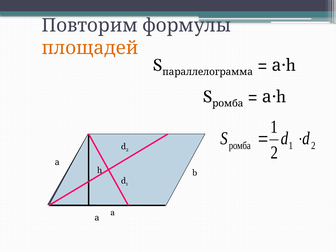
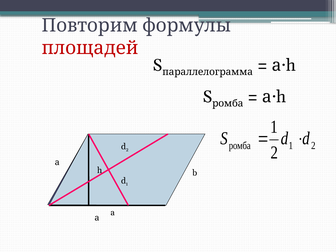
площадей colour: orange -> red
